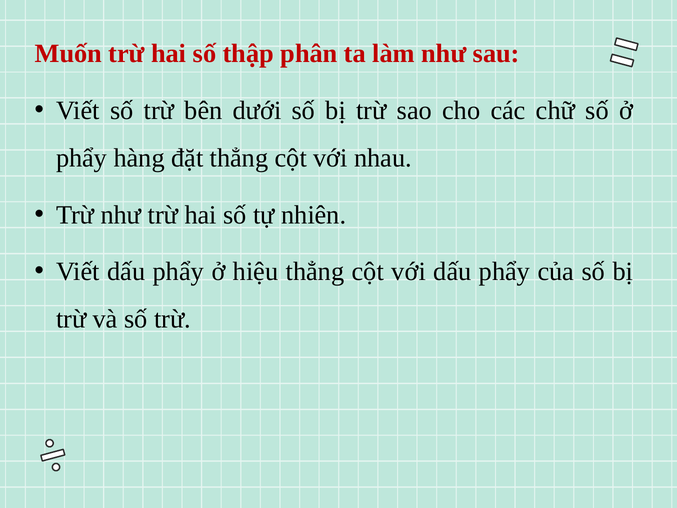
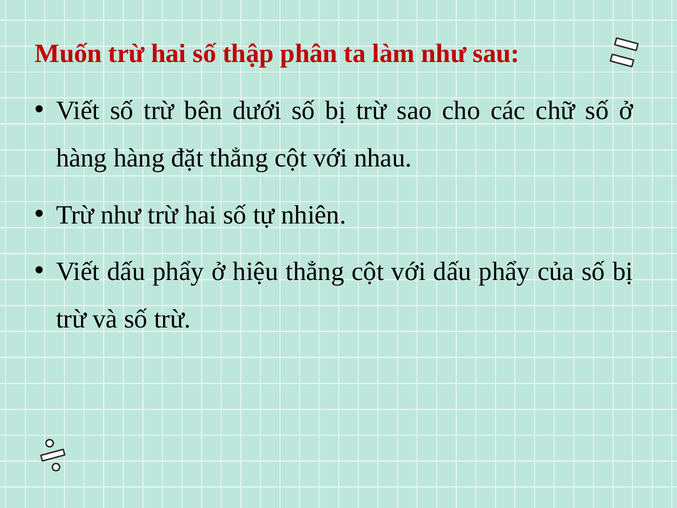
phẩy at (82, 158): phẩy -> hàng
